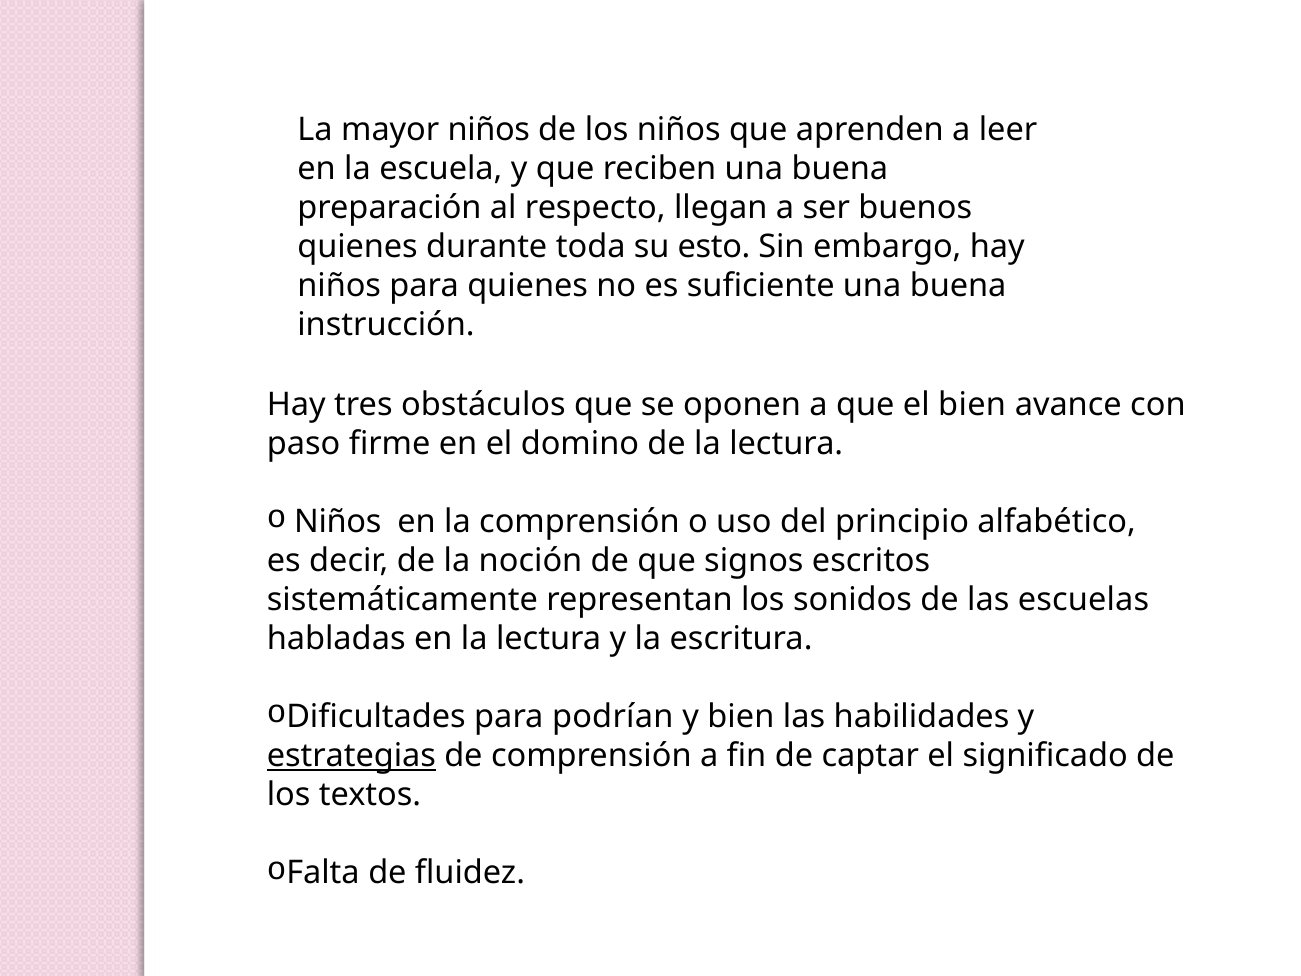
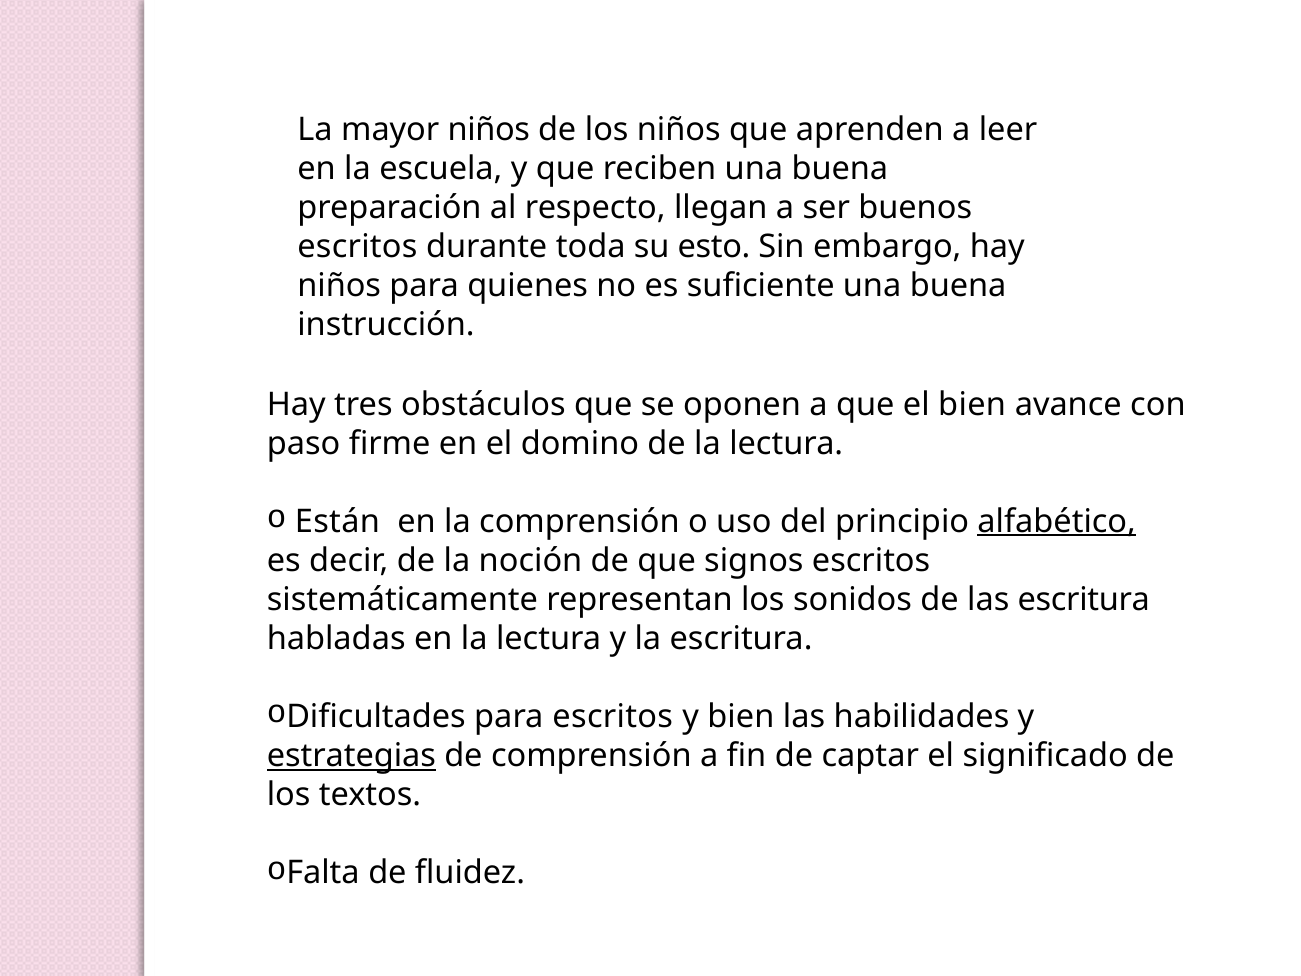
quienes at (358, 247): quienes -> escritos
o Niños: Niños -> Están
alfabético underline: none -> present
las escuelas: escuelas -> escritura
para podrían: podrían -> escritos
